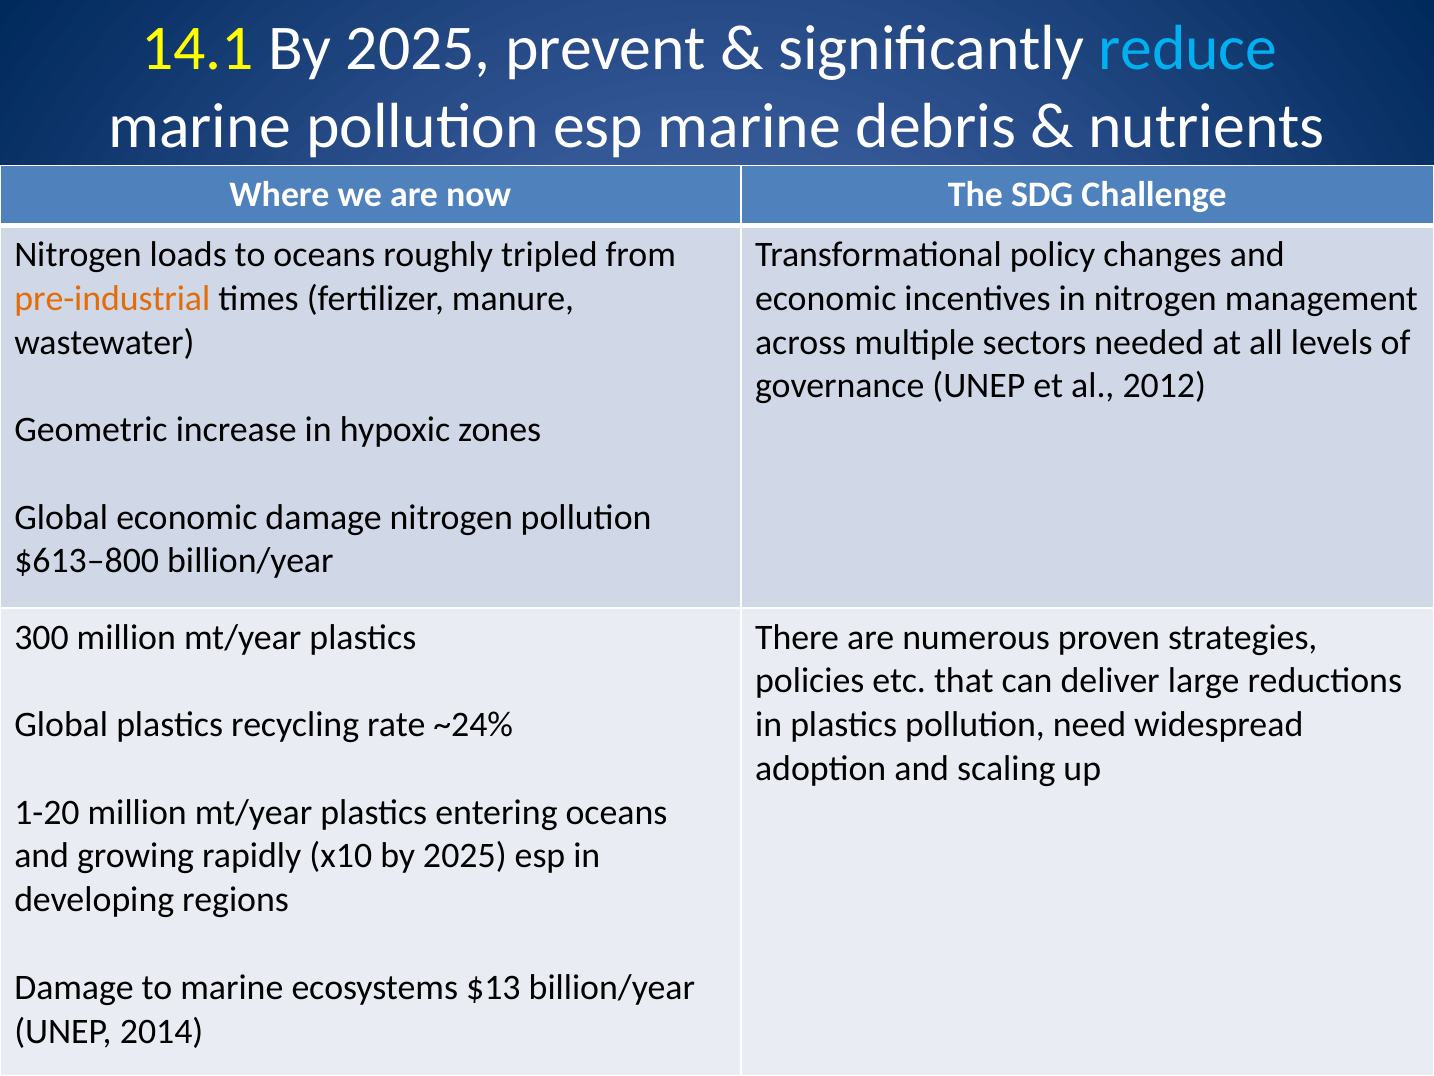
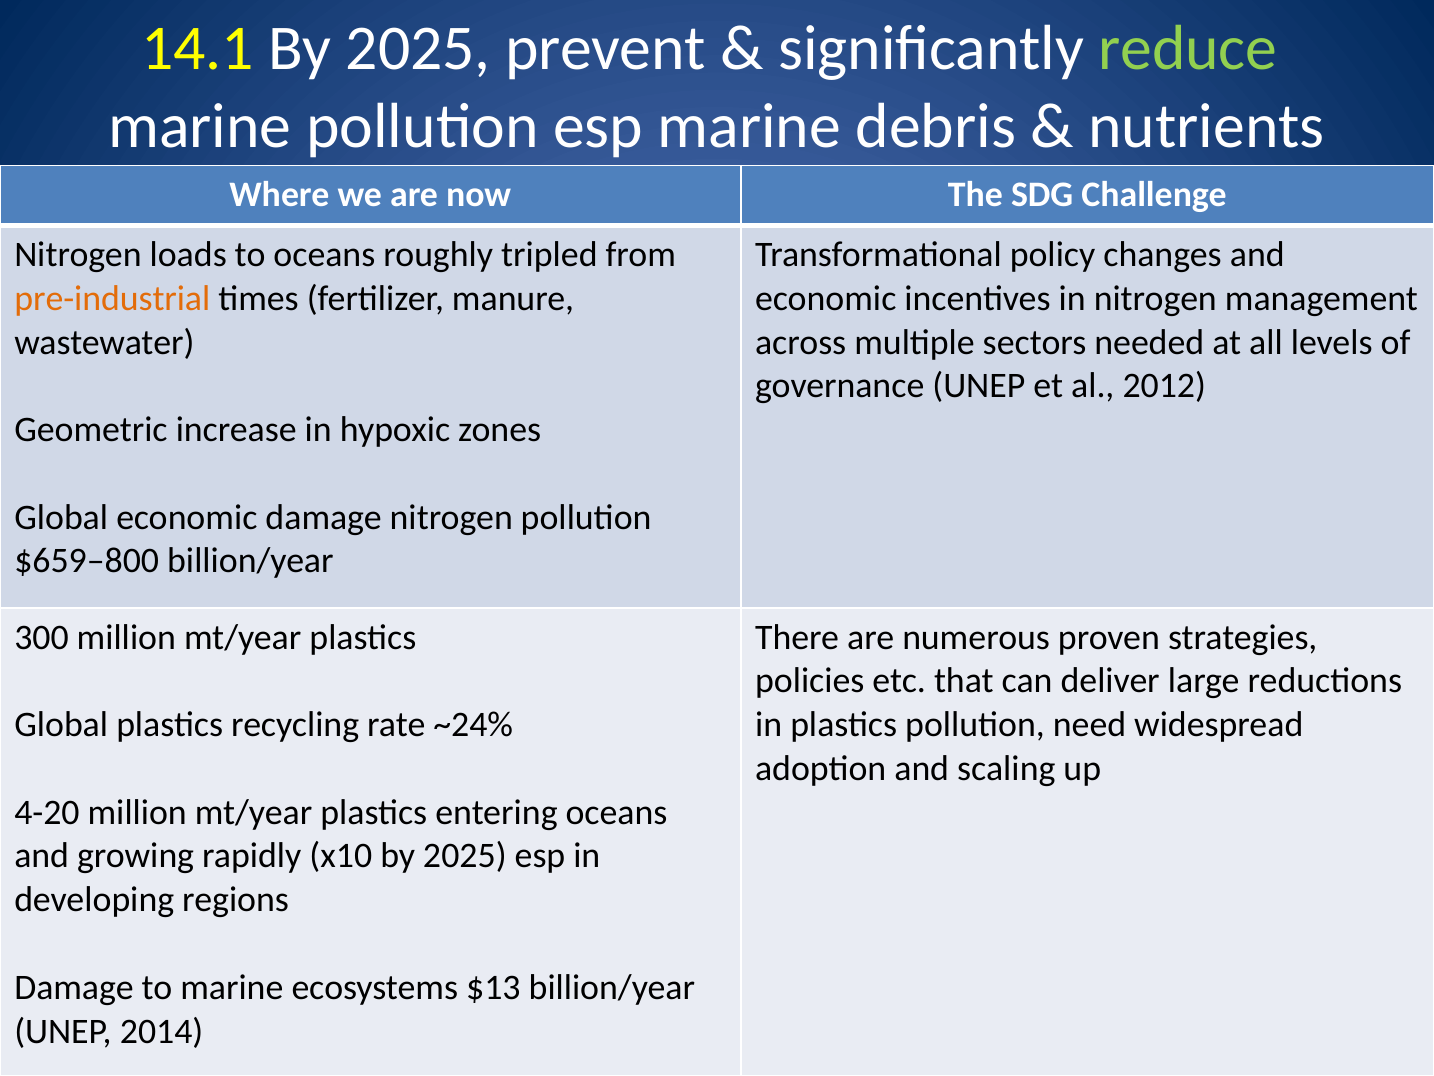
reduce colour: light blue -> light green
$613–800: $613–800 -> $659–800
1-20: 1-20 -> 4-20
